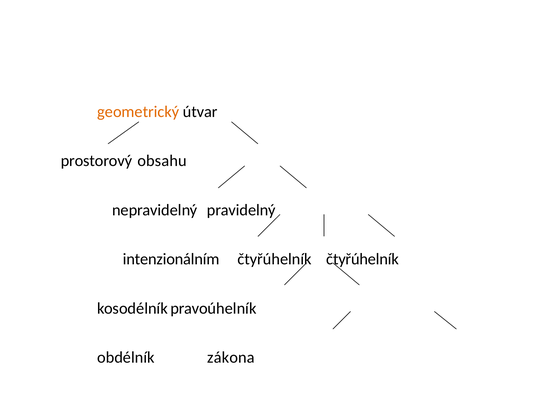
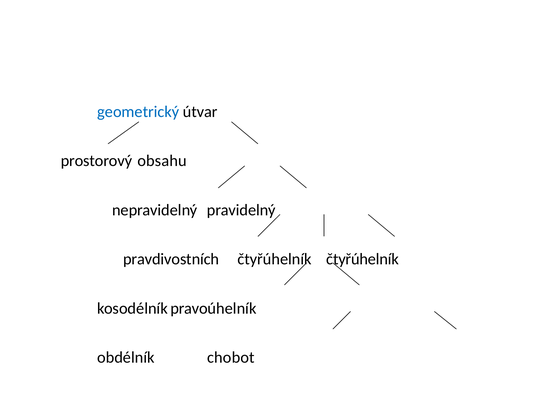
geometrický colour: orange -> blue
intenzionálním: intenzionálním -> pravdivostních
zákona: zákona -> chobot
